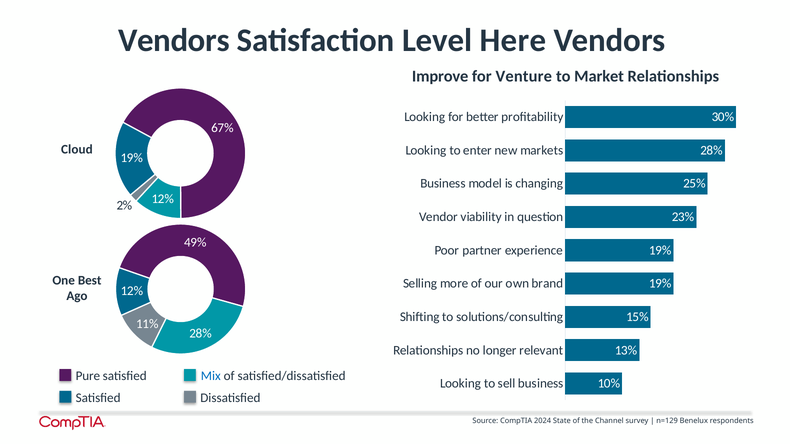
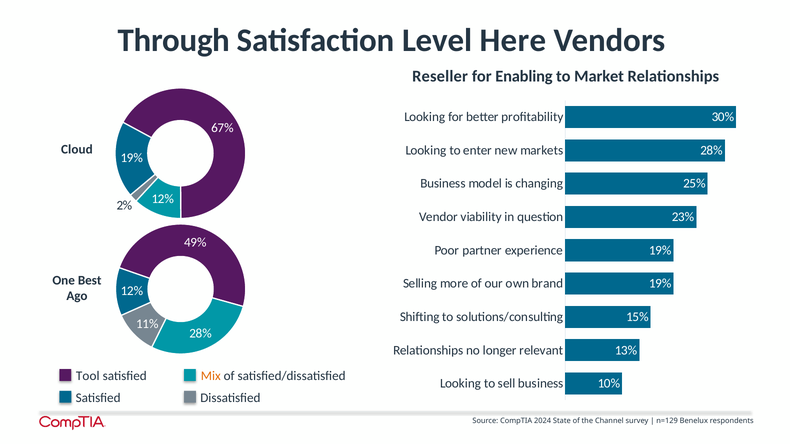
Vendors at (174, 40): Vendors -> Through
Improve: Improve -> Reseller
Venture: Venture -> Enabling
Pure: Pure -> Tool
Mix colour: blue -> orange
